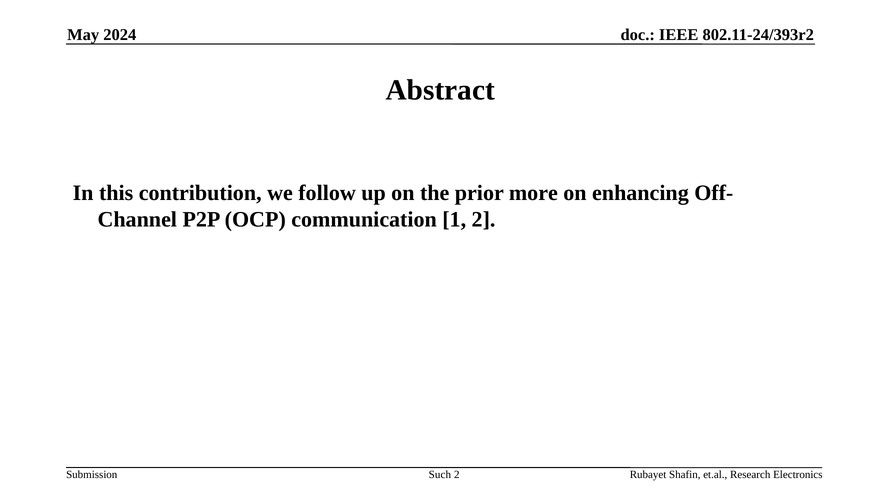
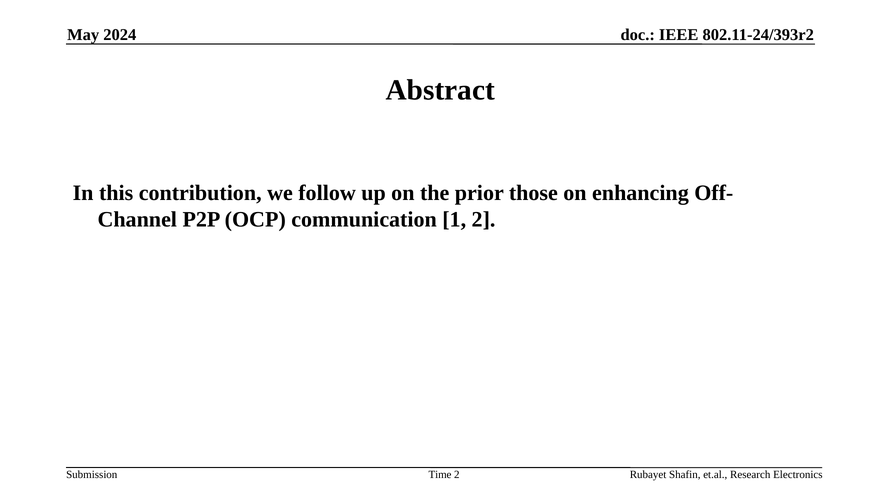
more: more -> those
Such: Such -> Time
